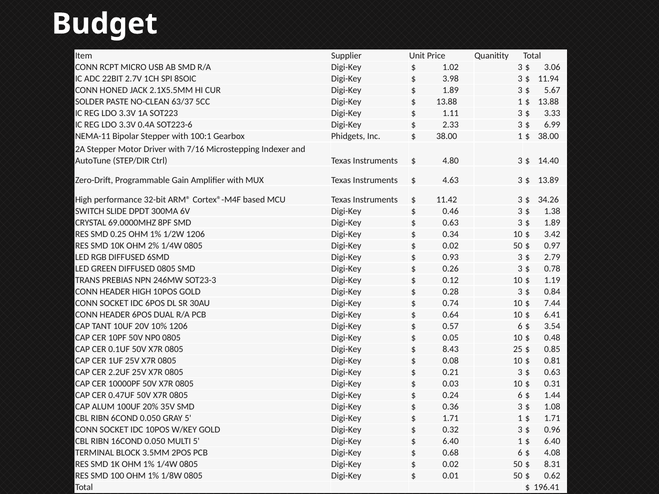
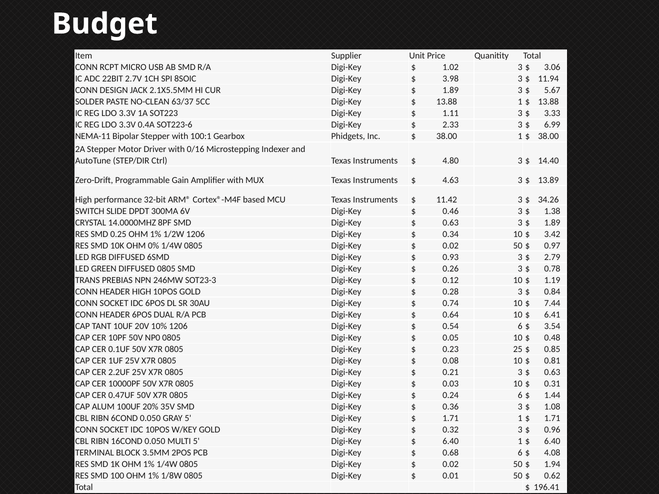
HONED: HONED -> DESIGN
7/16: 7/16 -> 0/16
69.0000MHZ: 69.0000MHZ -> 14.0000MHZ
2%: 2% -> 0%
0.57: 0.57 -> 0.54
8.43: 8.43 -> 0.23
8.31: 8.31 -> 1.94
